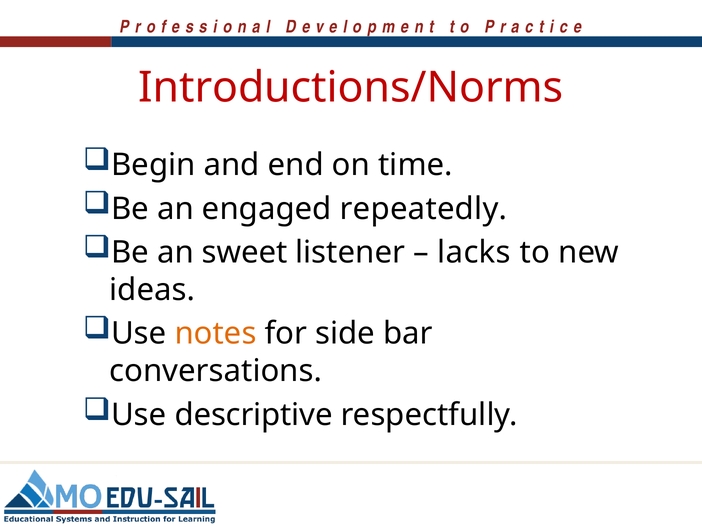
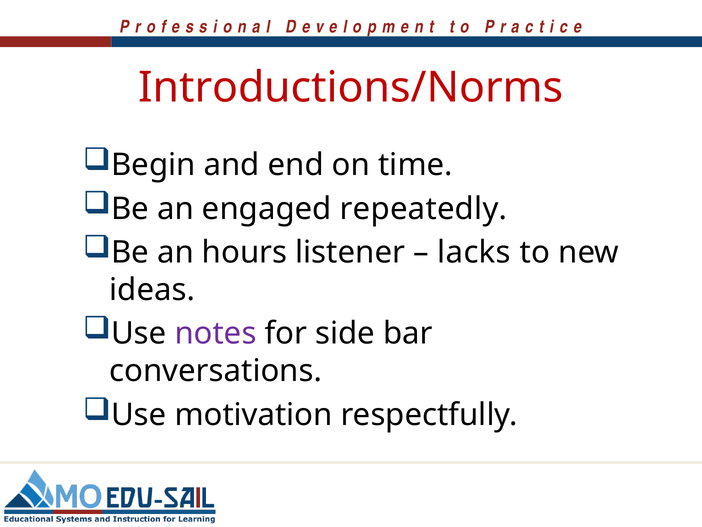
sweet: sweet -> hours
notes colour: orange -> purple
descriptive: descriptive -> motivation
